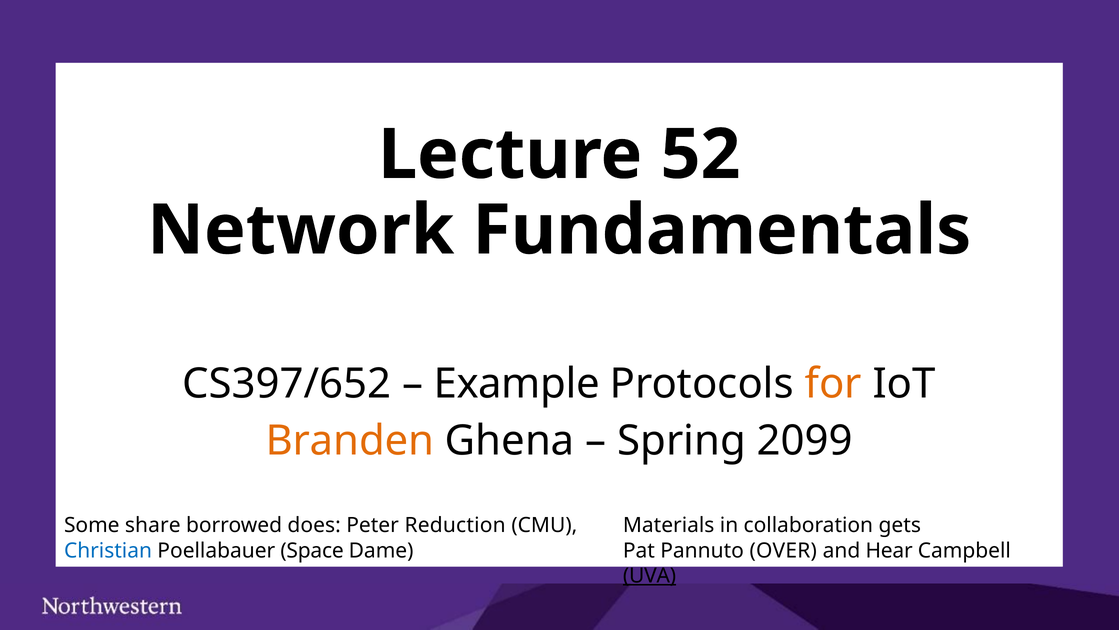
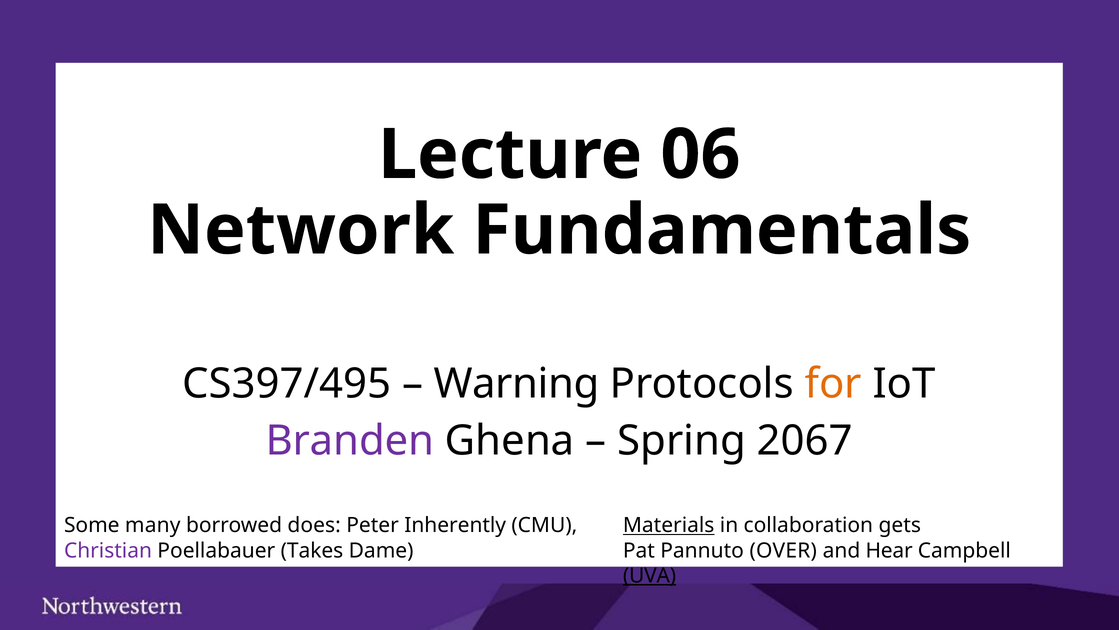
52: 52 -> 06
CS397/652: CS397/652 -> CS397/495
Example: Example -> Warning
Branden colour: orange -> purple
2099: 2099 -> 2067
share: share -> many
Reduction: Reduction -> Inherently
Materials underline: none -> present
Christian colour: blue -> purple
Space: Space -> Takes
